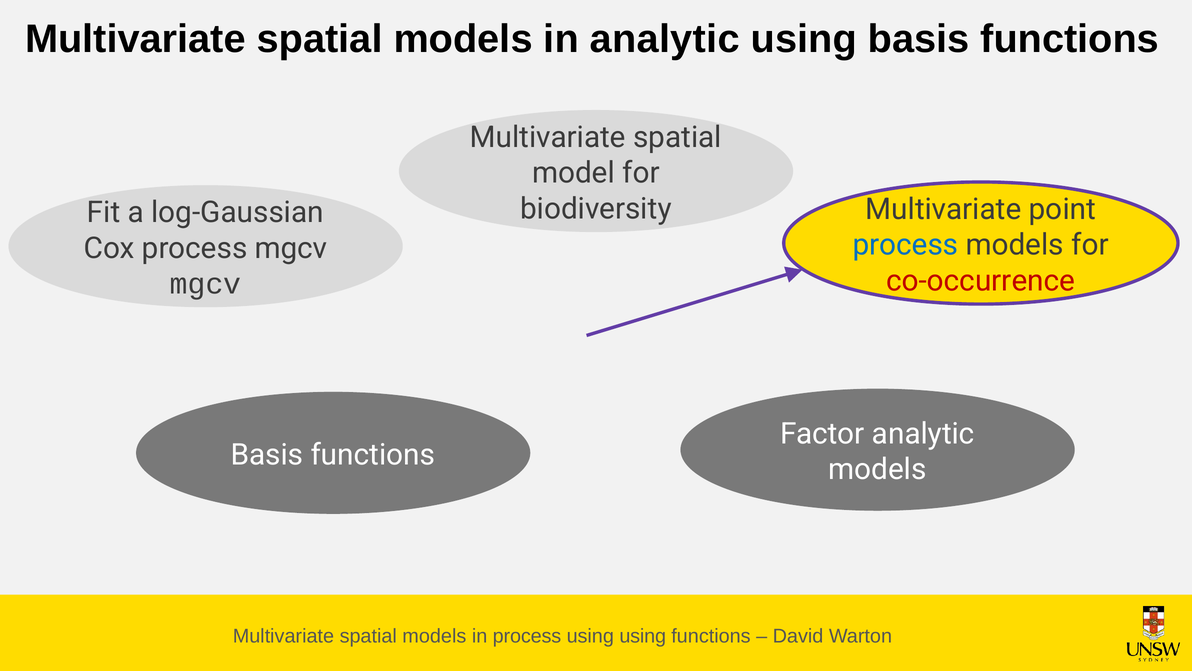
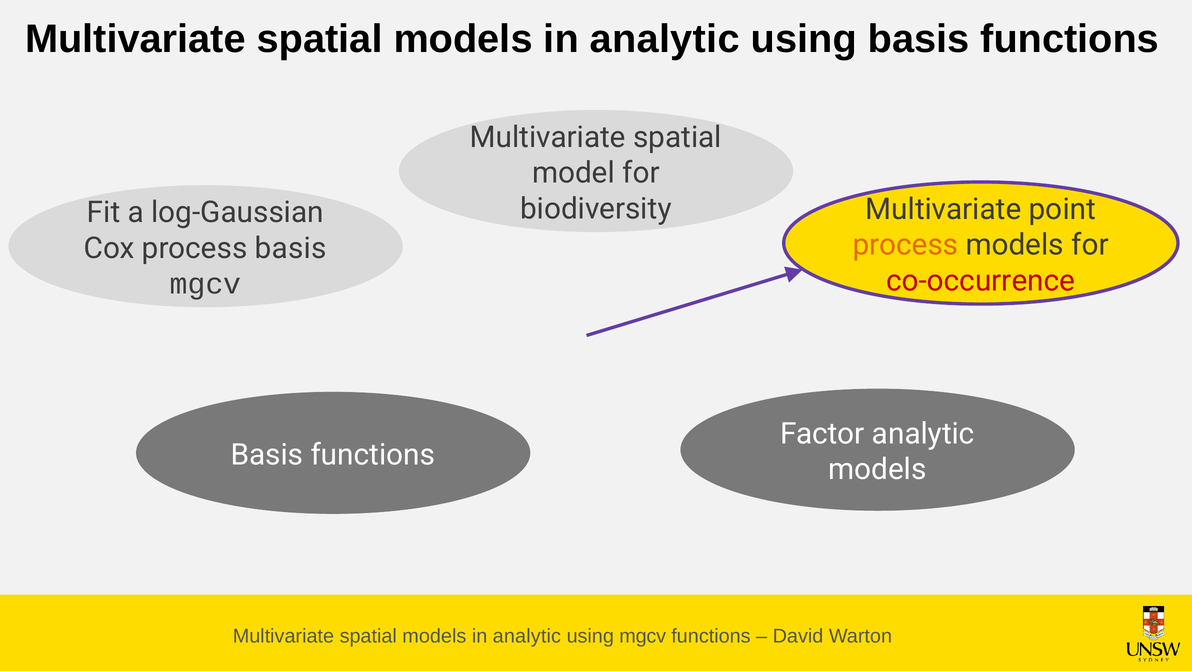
process at (905, 245) colour: blue -> orange
process mgcv: mgcv -> basis
process at (527, 636): process -> analytic
using using: using -> mgcv
